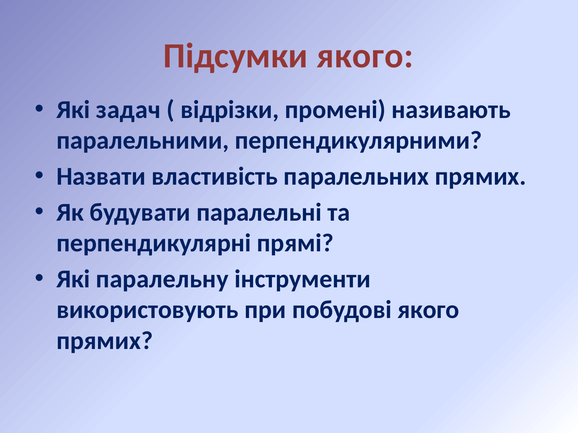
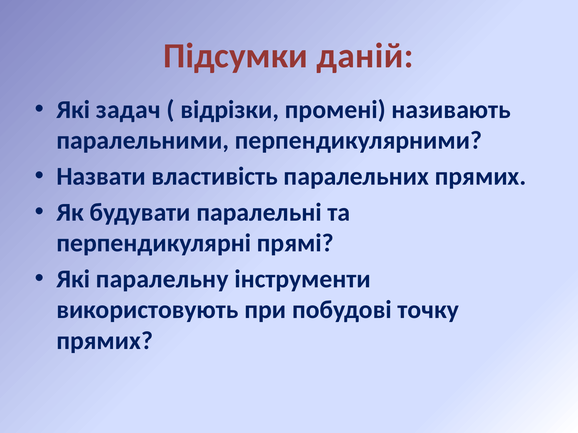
Підсумки якого: якого -> даній
побудові якого: якого -> точку
